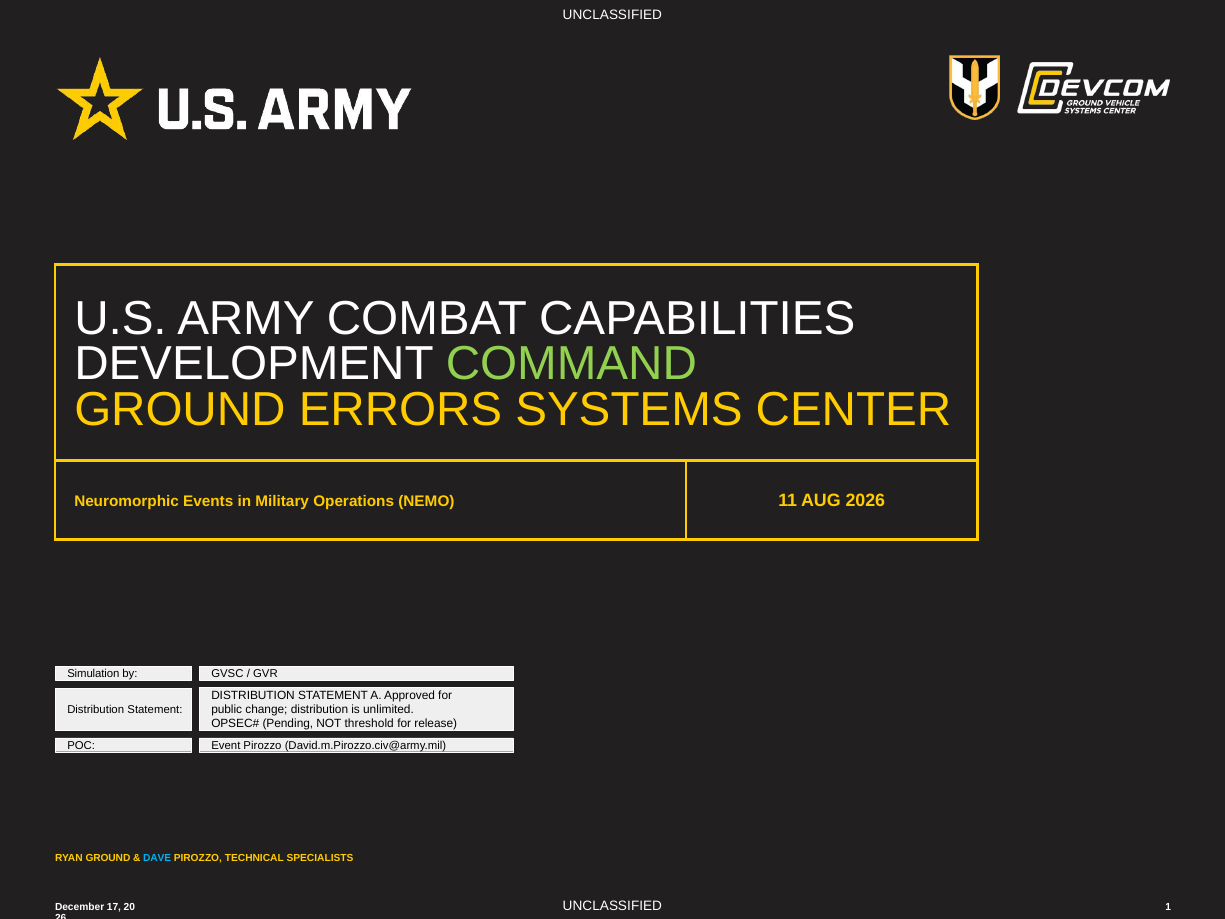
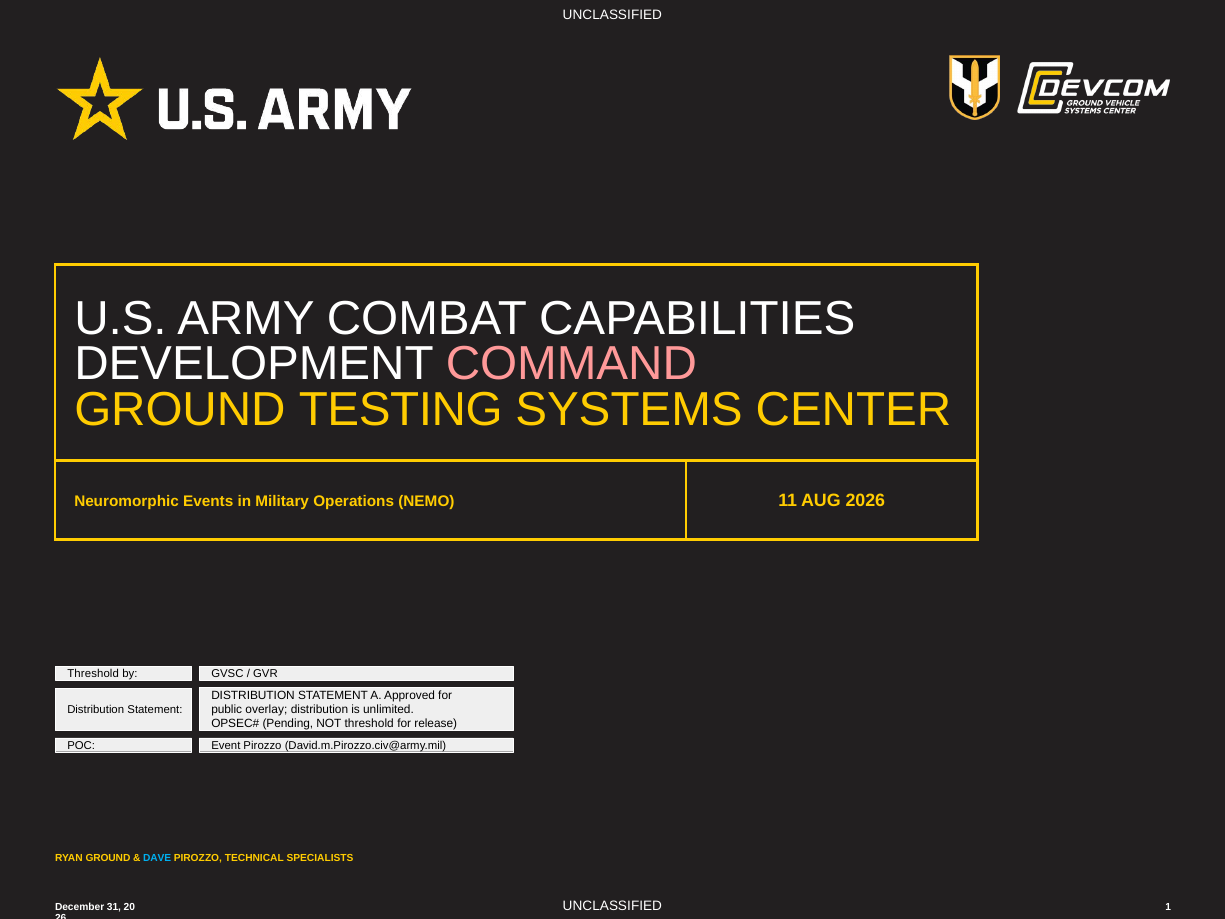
COMMAND colour: light green -> pink
ERRORS: ERRORS -> TESTING
Simulation at (93, 674): Simulation -> Threshold
change: change -> overlay
17: 17 -> 31
